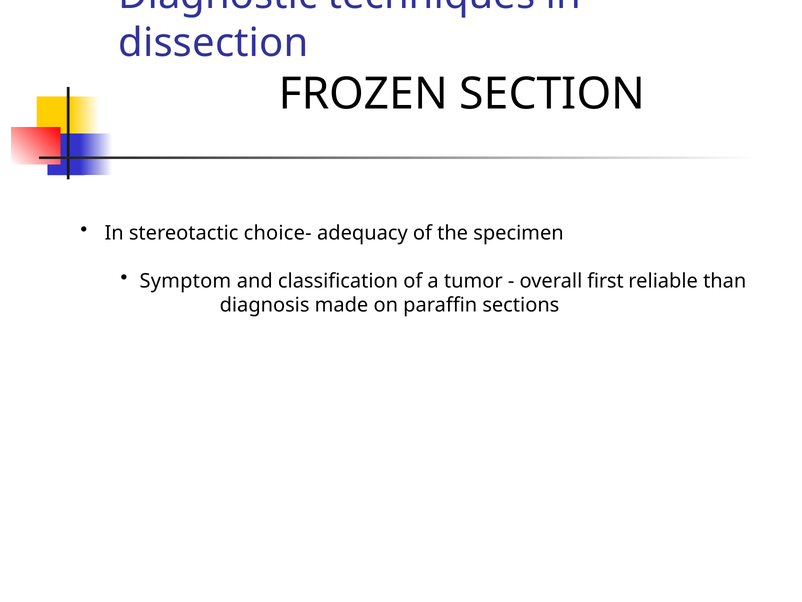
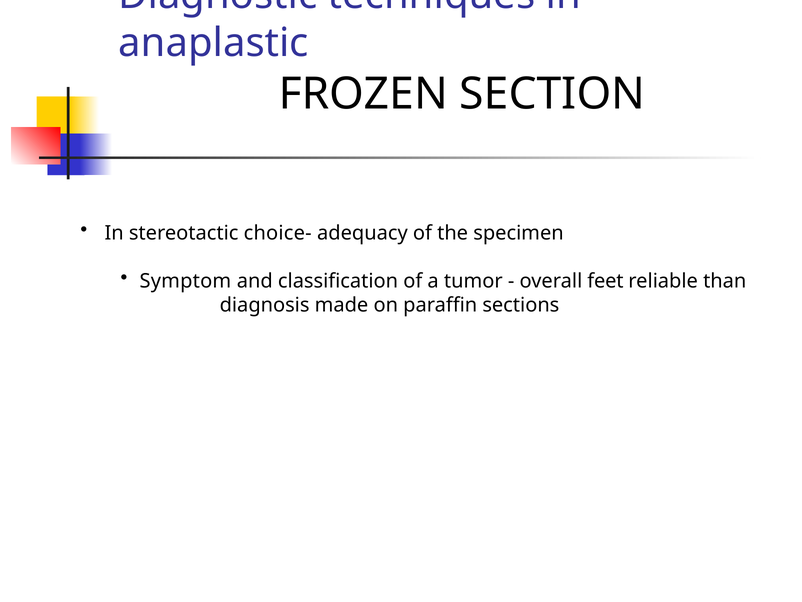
dissection: dissection -> anaplastic
first: first -> feet
